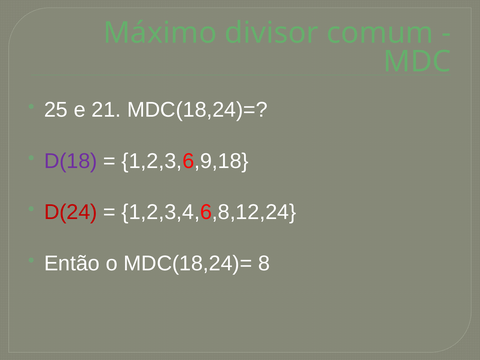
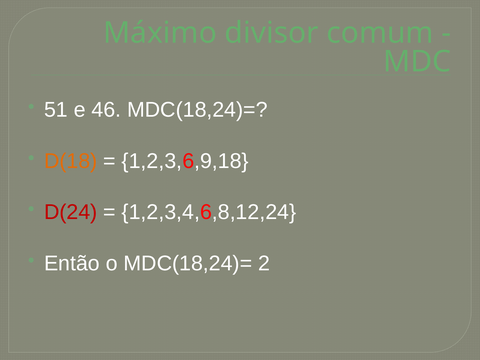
25: 25 -> 51
21: 21 -> 46
D(18 colour: purple -> orange
8: 8 -> 2
